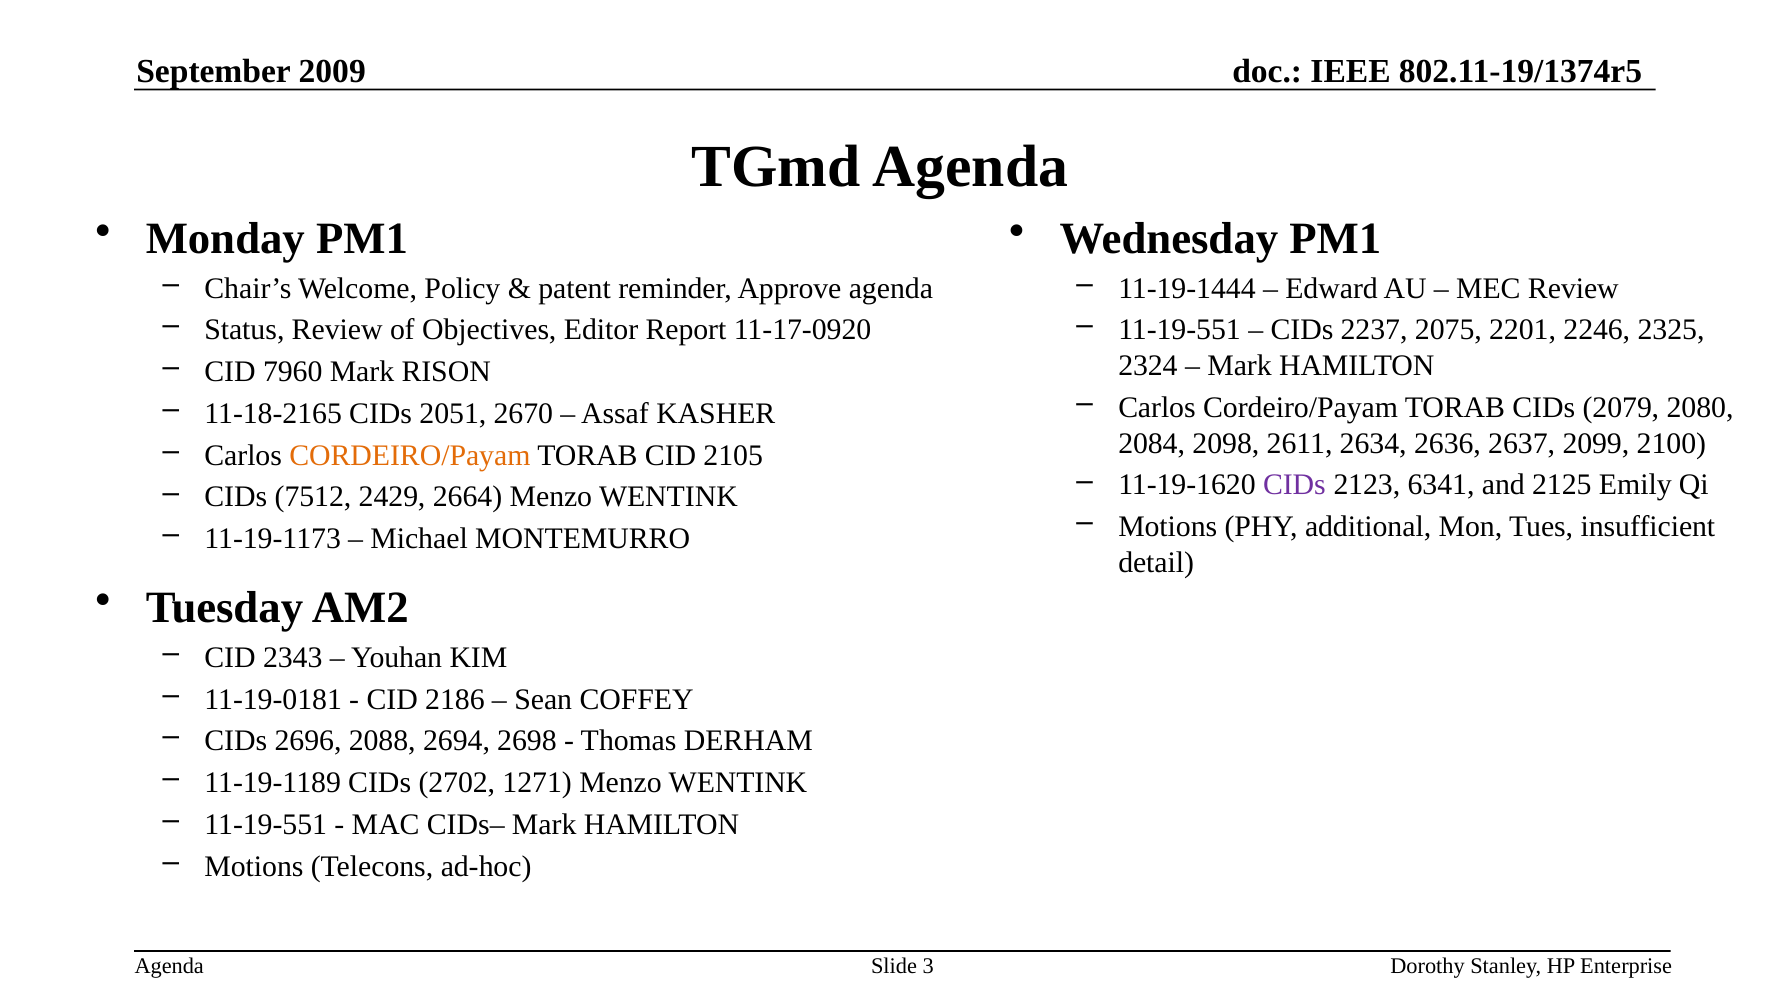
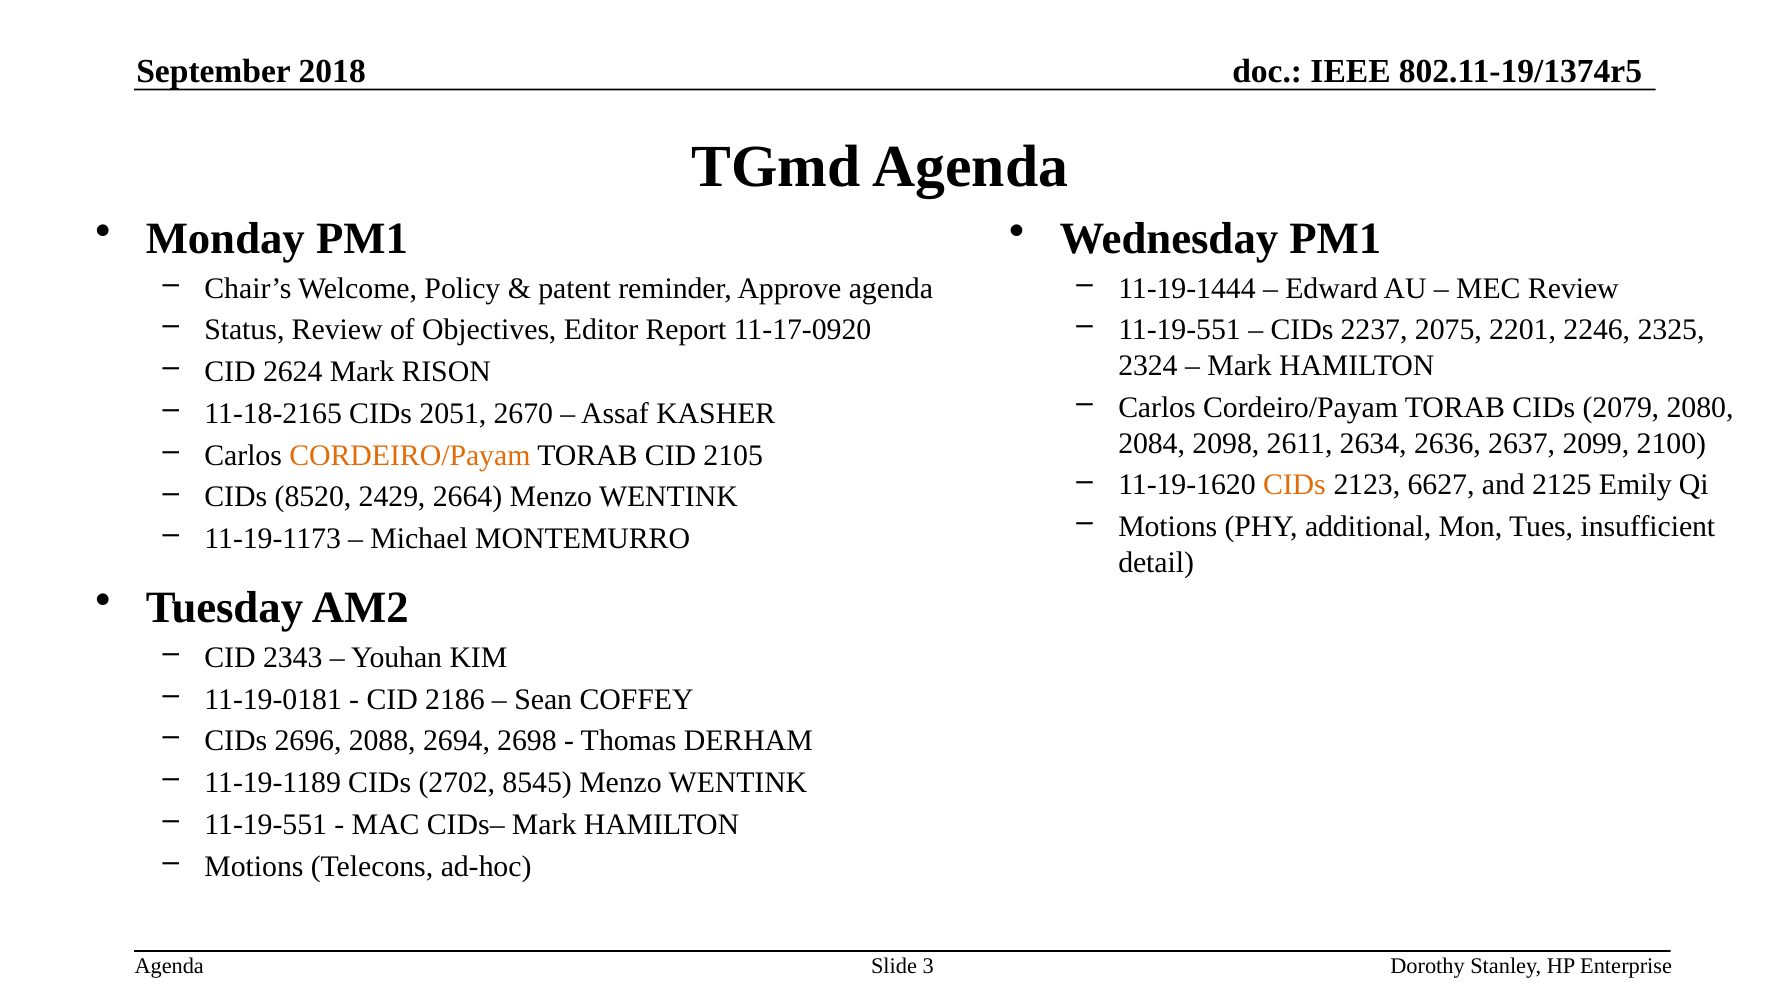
2009: 2009 -> 2018
7960: 7960 -> 2624
CIDs at (1294, 485) colour: purple -> orange
6341: 6341 -> 6627
7512: 7512 -> 8520
1271: 1271 -> 8545
